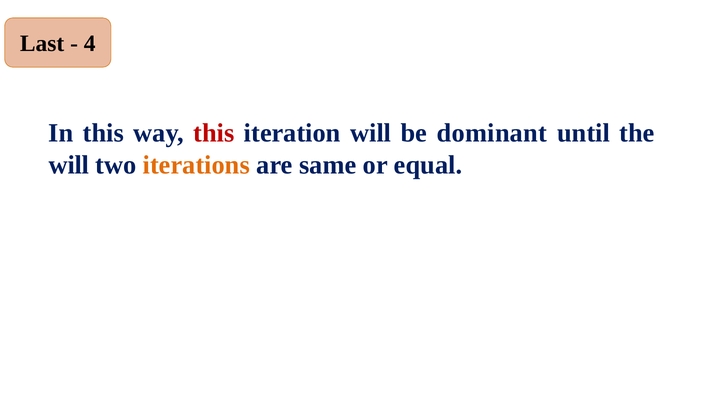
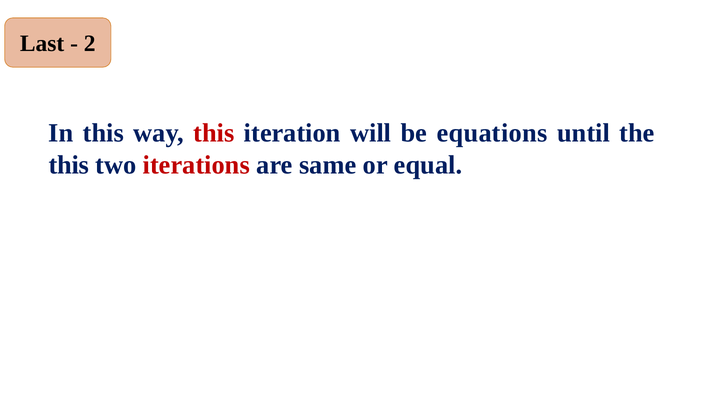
4: 4 -> 2
dominant: dominant -> equations
will at (69, 165): will -> this
iterations colour: orange -> red
